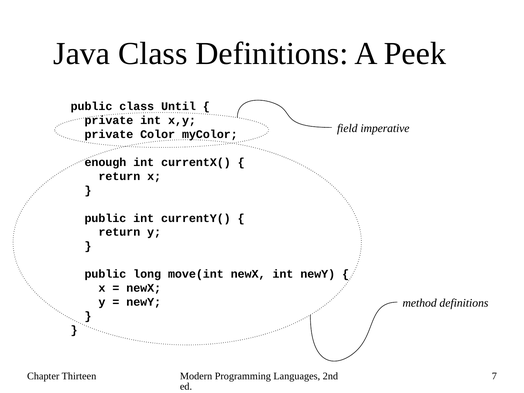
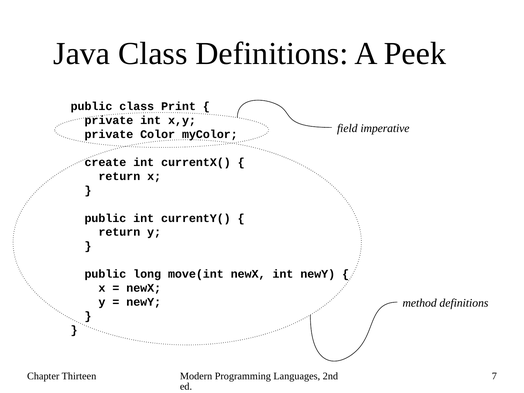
Until: Until -> Print
enough: enough -> create
